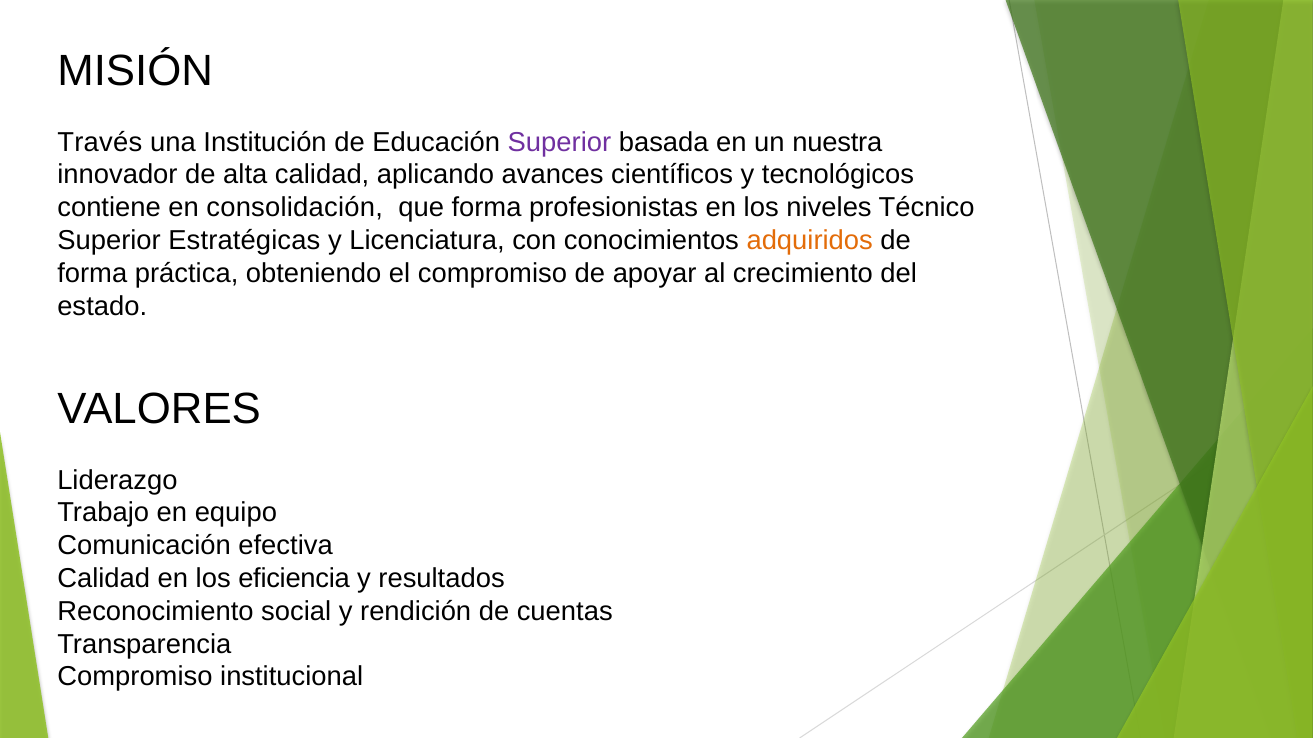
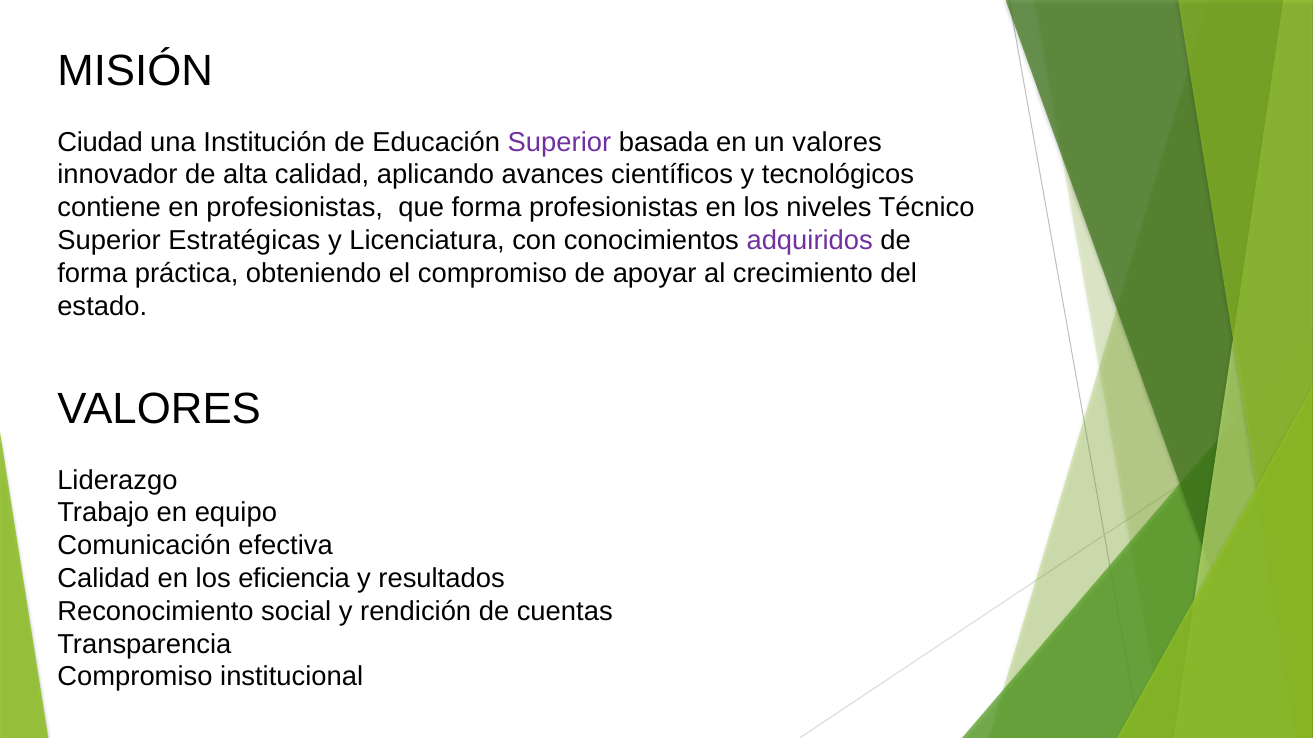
Través: Través -> Ciudad
un nuestra: nuestra -> valores
en consolidación: consolidación -> profesionistas
adquiridos colour: orange -> purple
